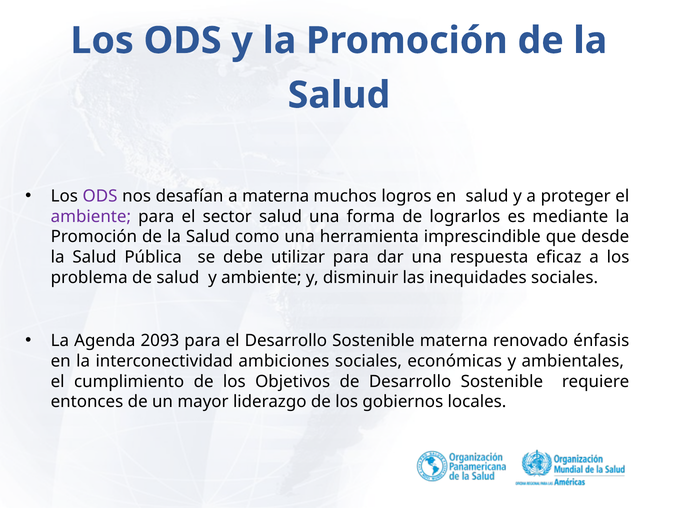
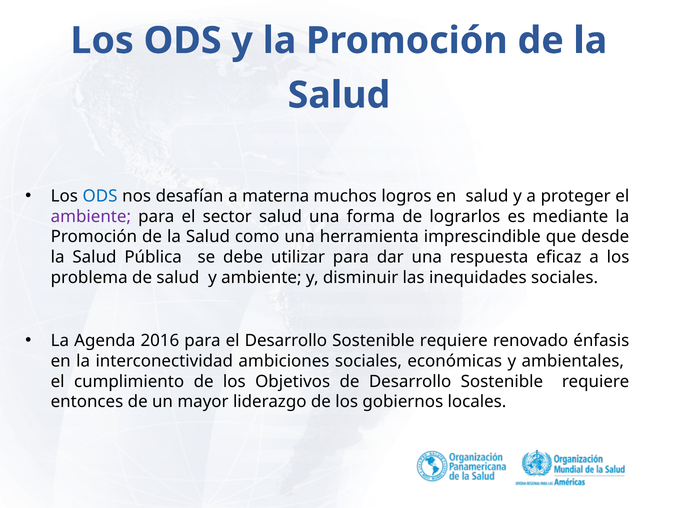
ODS at (100, 196) colour: purple -> blue
2093: 2093 -> 2016
el Desarrollo Sostenible materna: materna -> requiere
